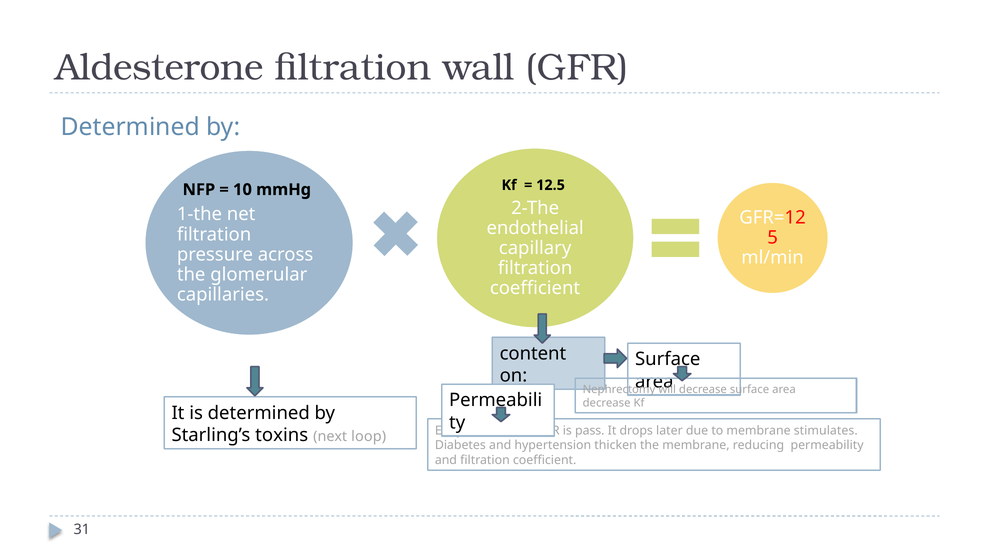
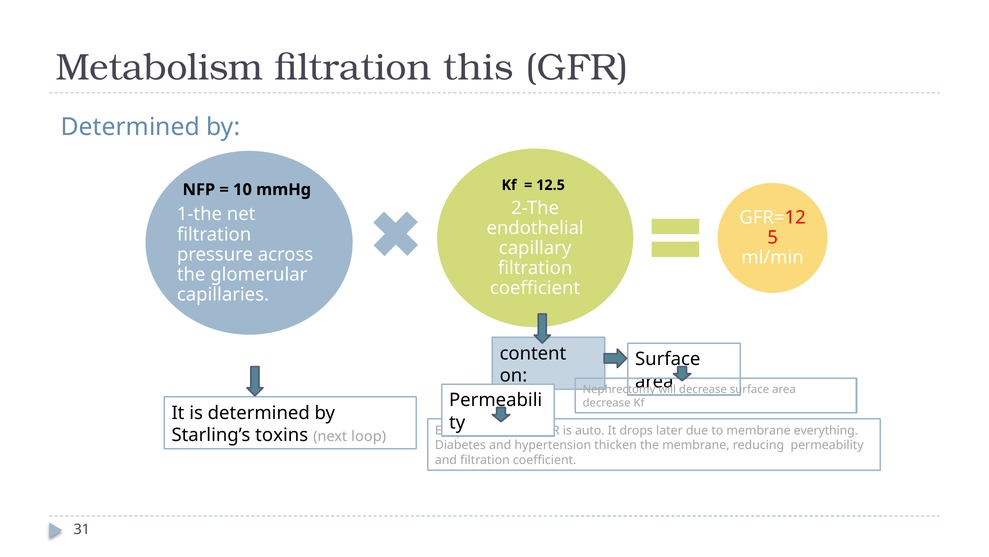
Aldesterone: Aldesterone -> Metabolism
wall: wall -> this
pass: pass -> auto
stimulates: stimulates -> everything
